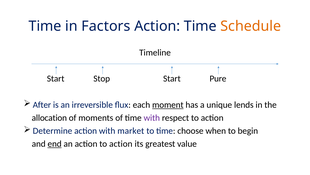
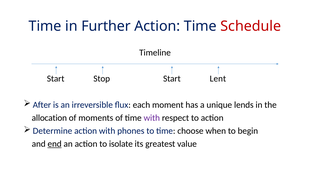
Factors: Factors -> Further
Schedule colour: orange -> red
Pure: Pure -> Lent
moment underline: present -> none
market: market -> phones
action to action: action -> isolate
